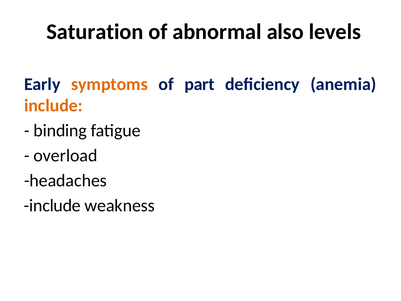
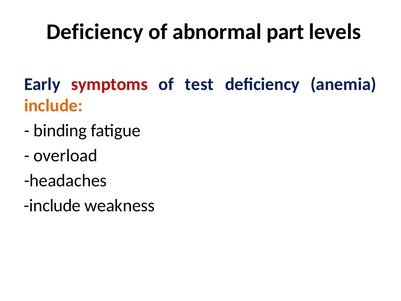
Saturation at (95, 32): Saturation -> Deficiency
also: also -> part
symptoms colour: orange -> red
part: part -> test
